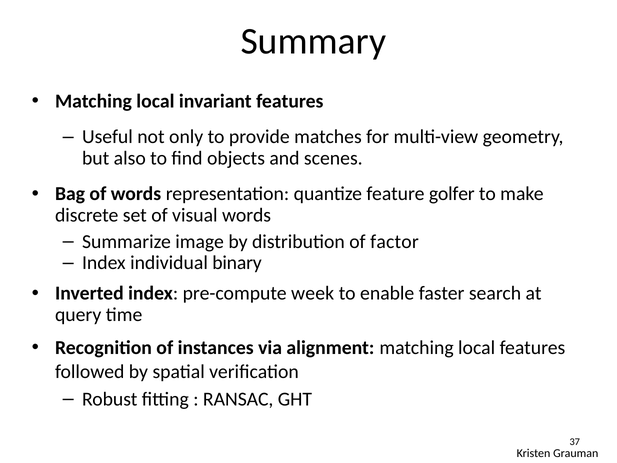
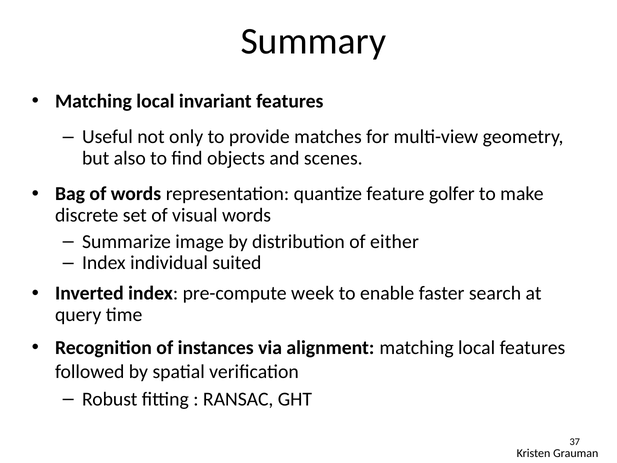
factor: factor -> either
binary: binary -> suited
